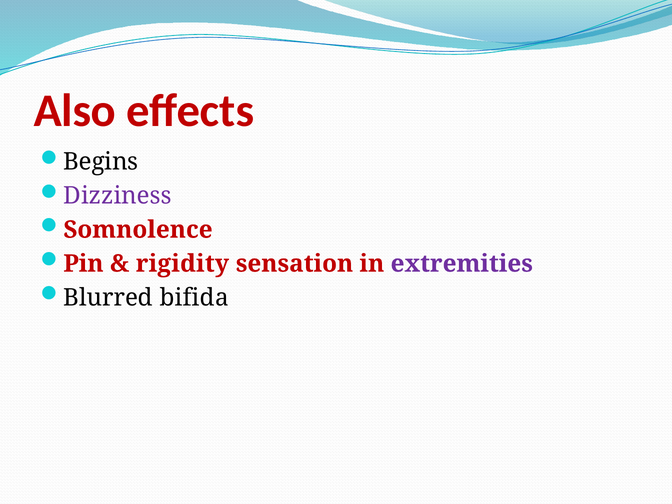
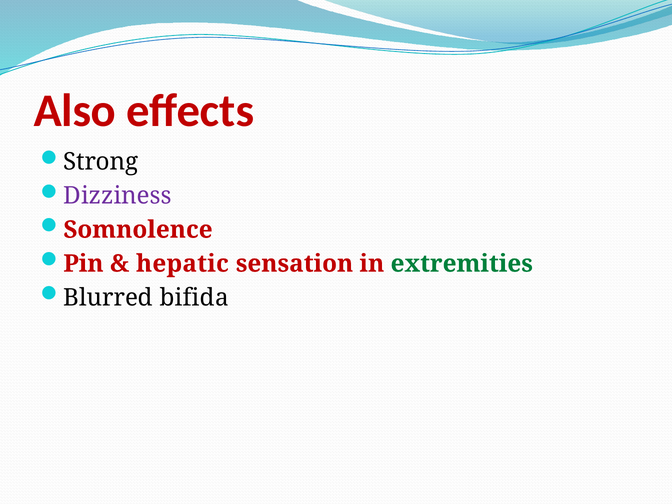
Begins: Begins -> Strong
rigidity: rigidity -> hepatic
extremities colour: purple -> green
